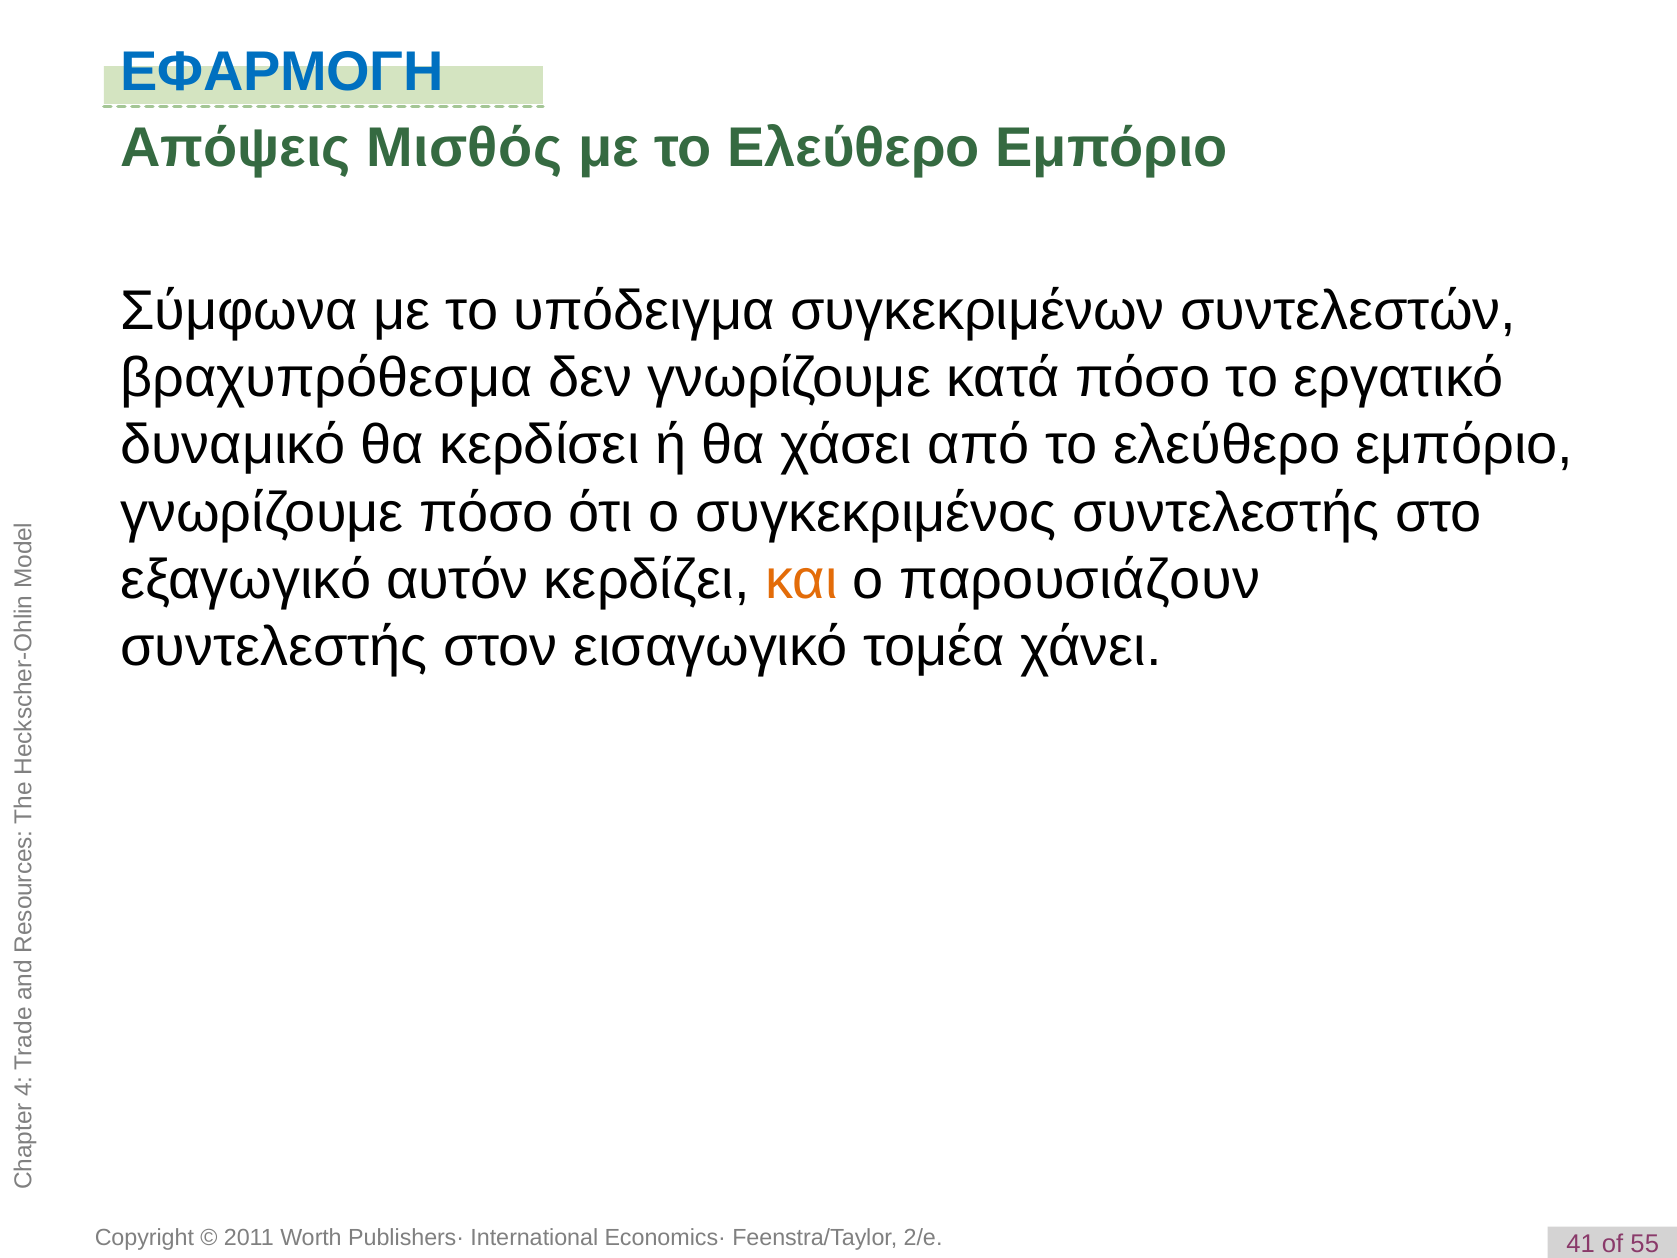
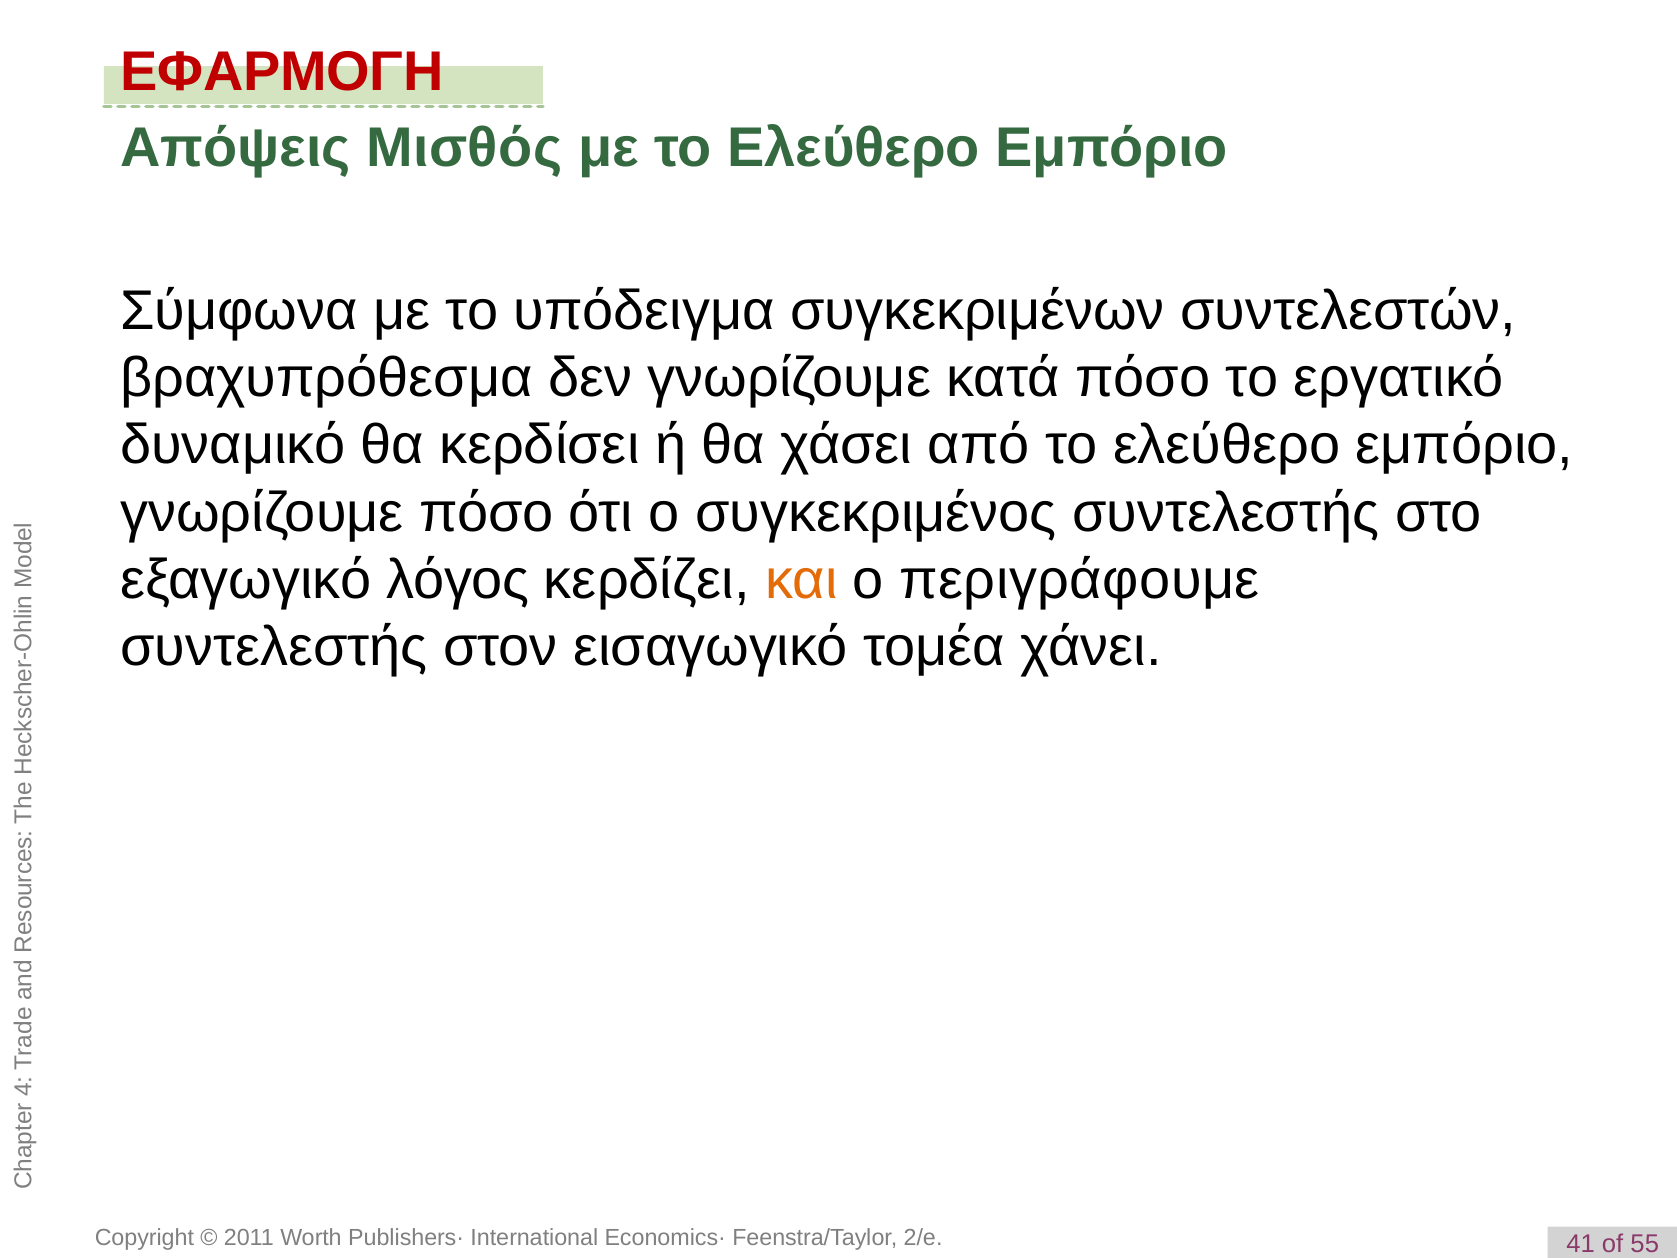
ΕΦΑΡΜΟΓΗ colour: blue -> red
αυτόν: αυτόν -> λόγος
παρουσιάζουν: παρουσιάζουν -> περιγράφουμε
